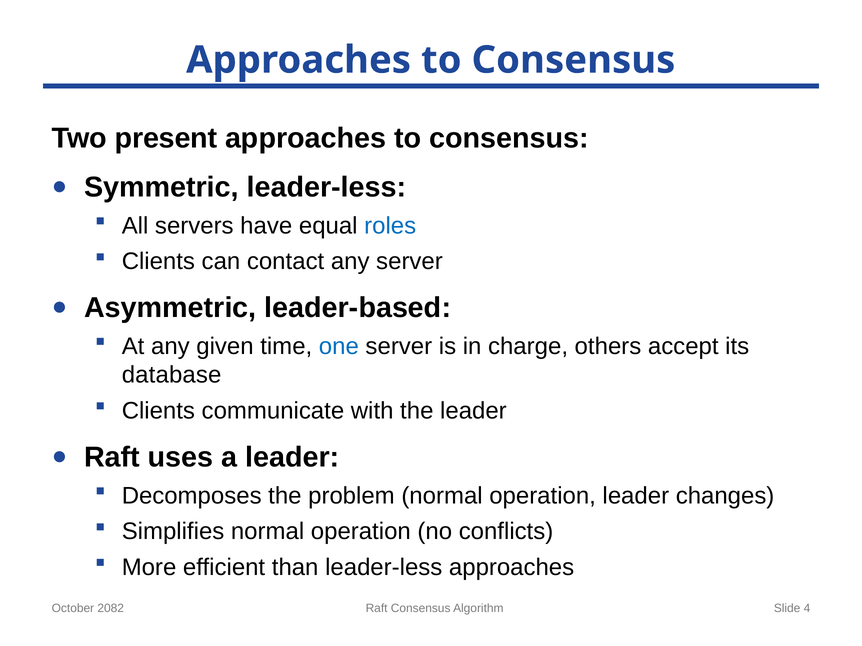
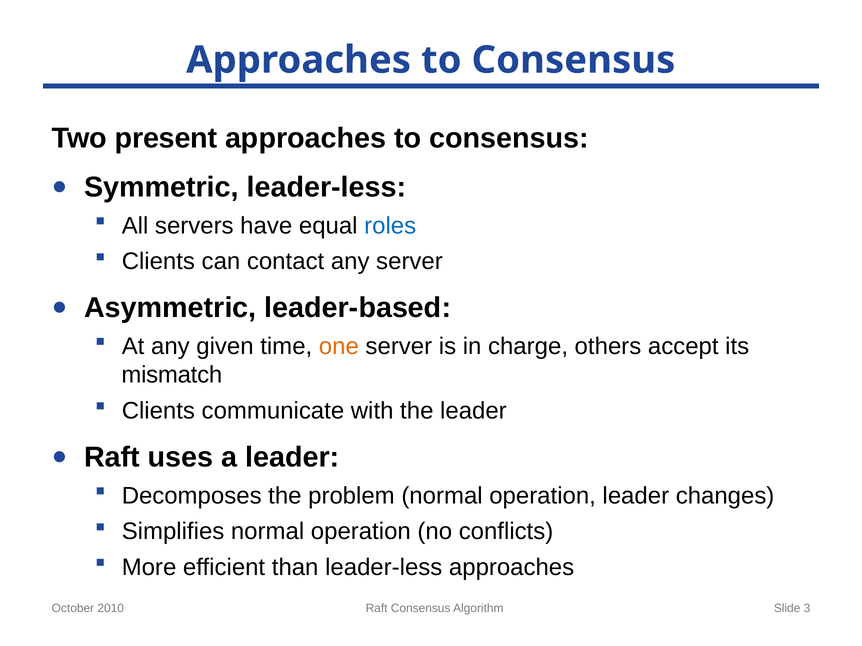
one colour: blue -> orange
database: database -> mismatch
2082: 2082 -> 2010
4: 4 -> 3
